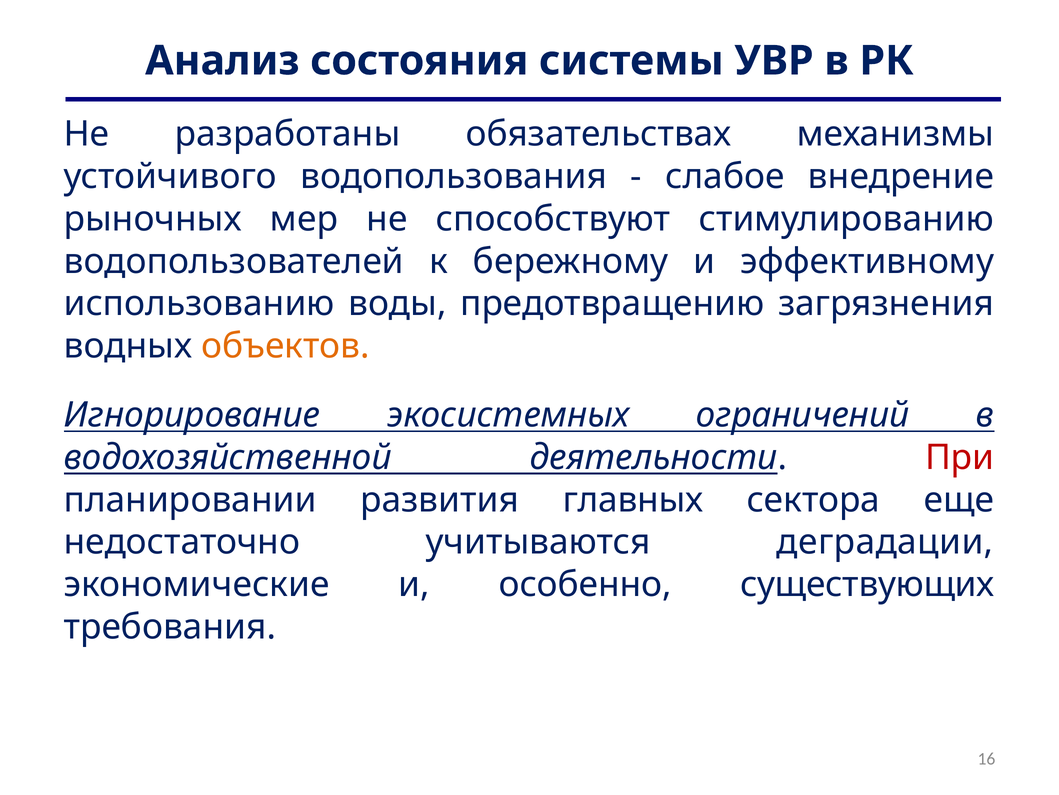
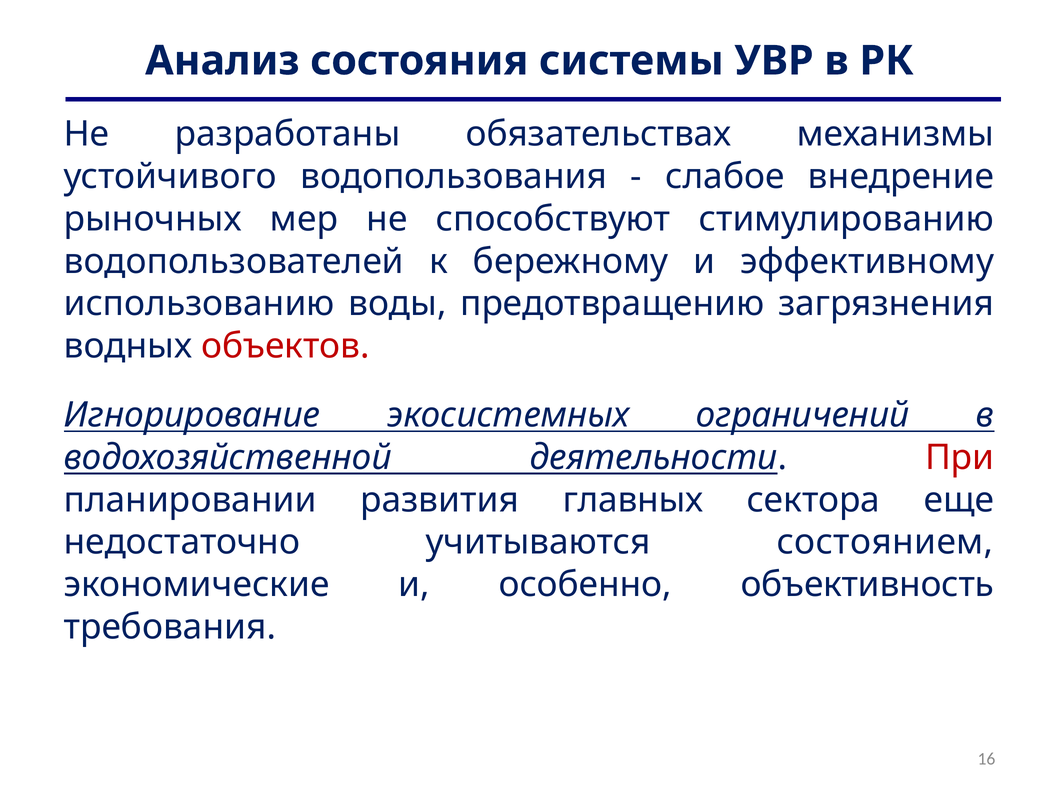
объектов colour: orange -> red
деградации: деградации -> состоянием
существующих: существующих -> объективность
